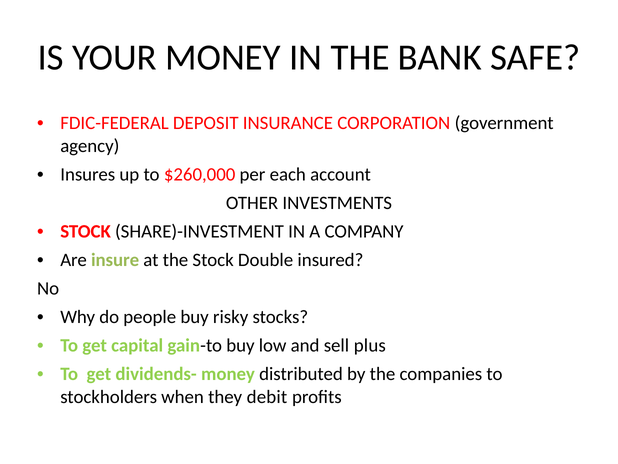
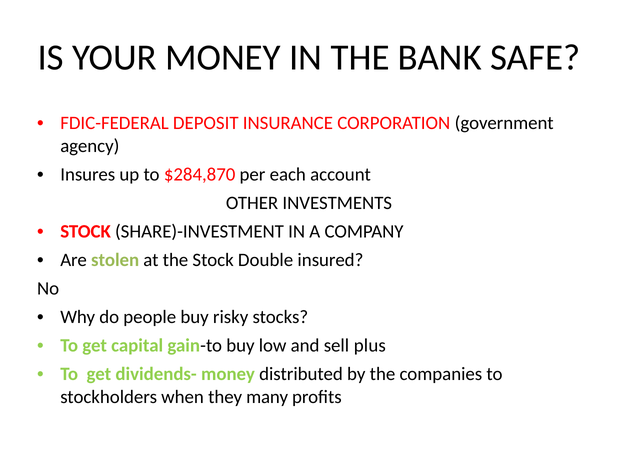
$260,000: $260,000 -> $284,870
insure: insure -> stolen
debit: debit -> many
